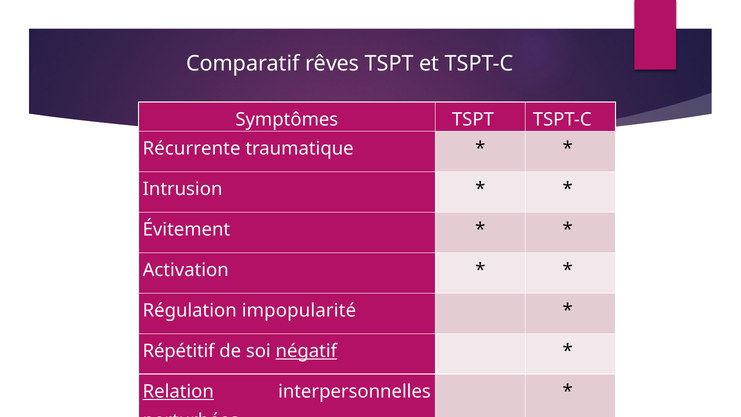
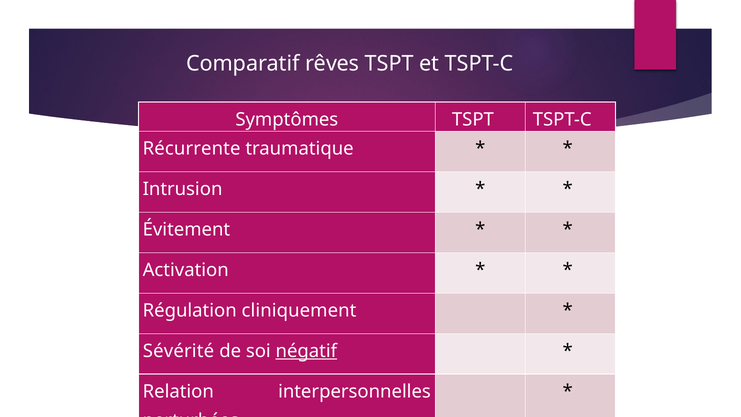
impopularité: impopularité -> cliniquement
Répétitif: Répétitif -> Sévérité
Relation underline: present -> none
